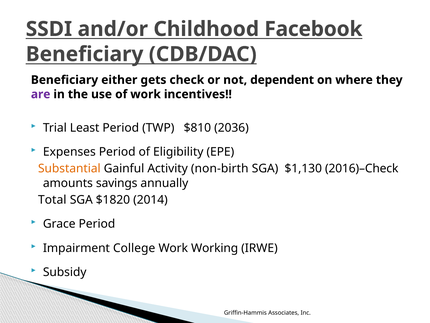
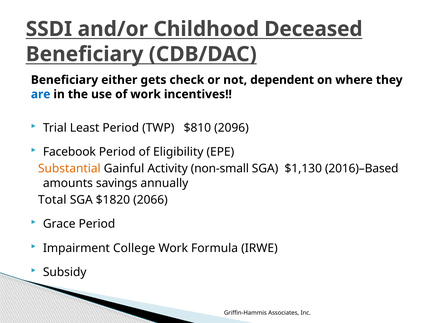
Facebook: Facebook -> Deceased
are colour: purple -> blue
2036: 2036 -> 2096
Expenses: Expenses -> Facebook
non-birth: non-birth -> non-small
2016)–Check: 2016)–Check -> 2016)–Based
2014: 2014 -> 2066
Working: Working -> Formula
